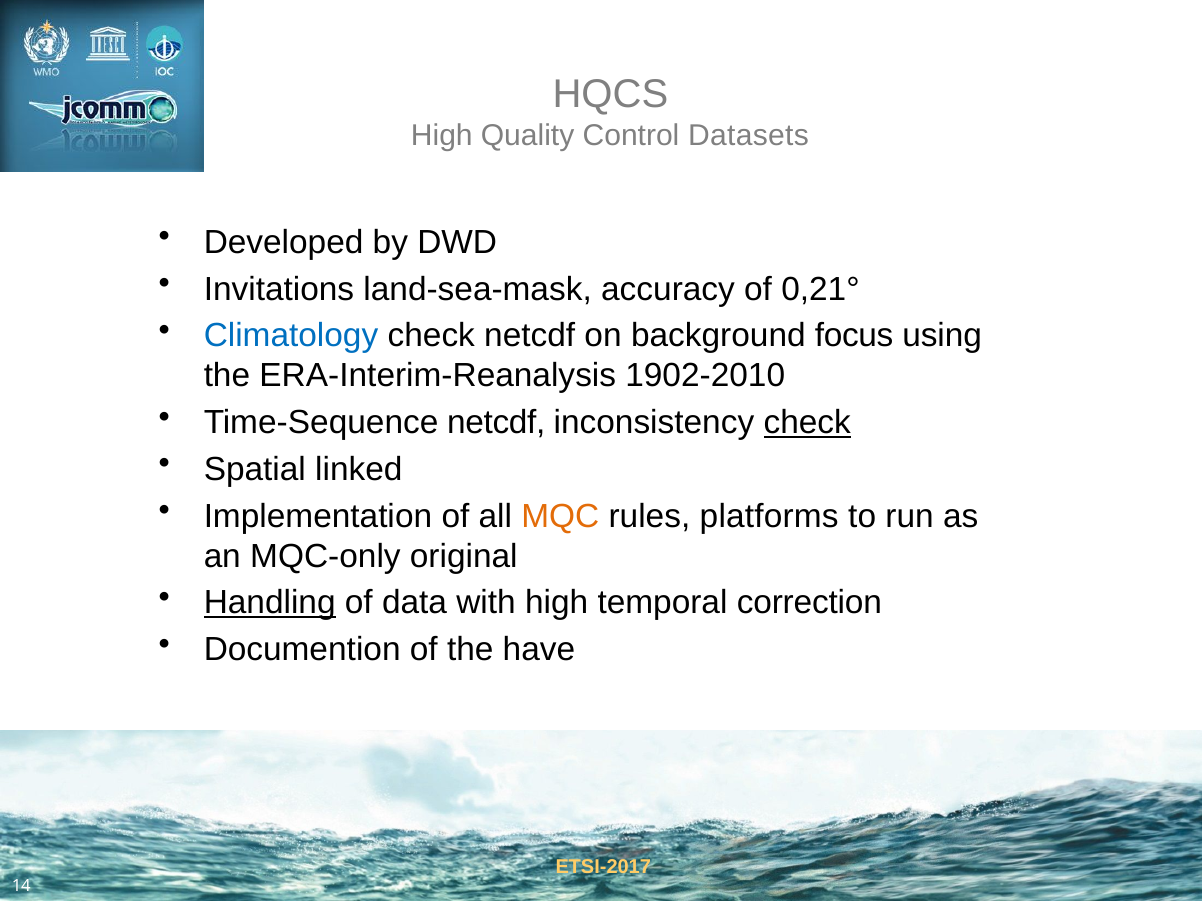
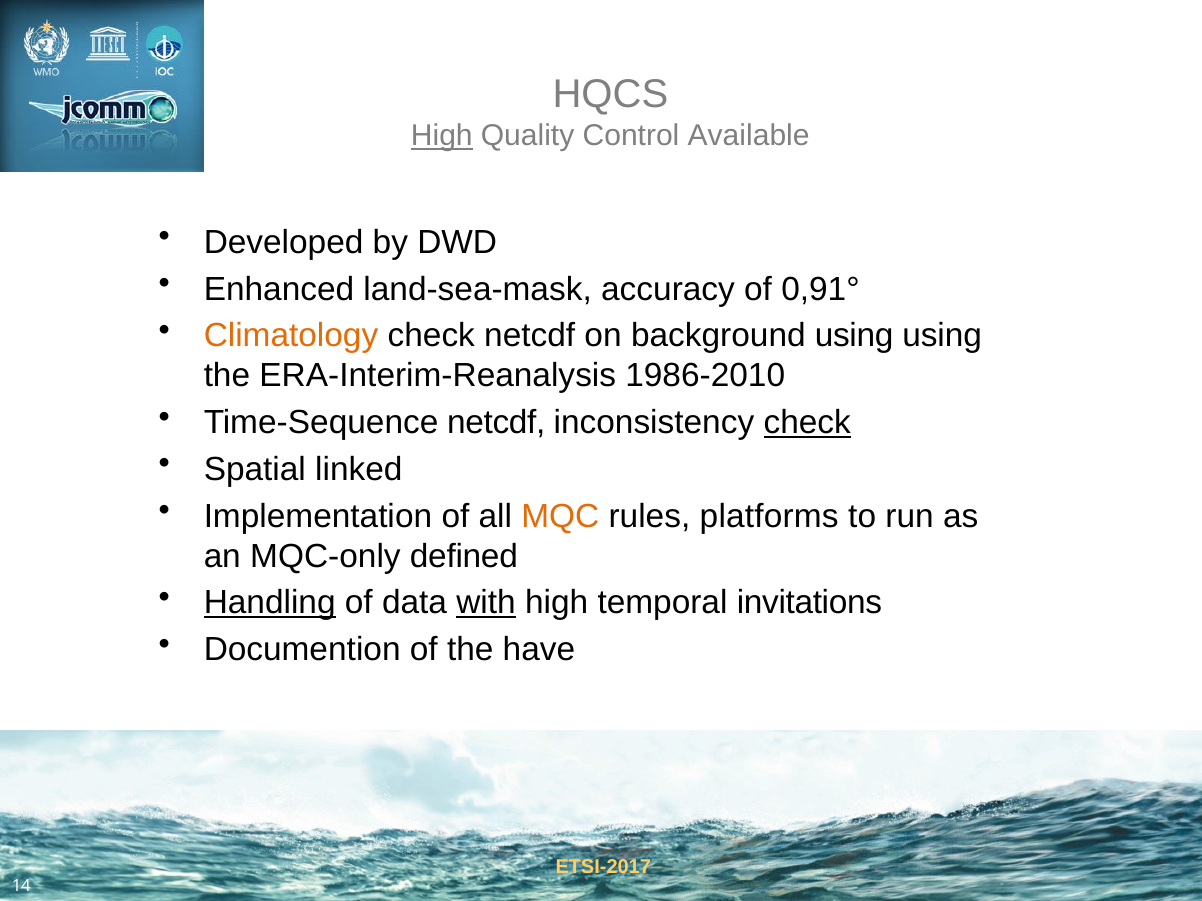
High at (442, 136) underline: none -> present
Datasets: Datasets -> Available
Invitations: Invitations -> Enhanced
0,21°: 0,21° -> 0,91°
Climatology colour: blue -> orange
background focus: focus -> using
1902-2010: 1902-2010 -> 1986-2010
original: original -> defined
with underline: none -> present
correction: correction -> invitations
